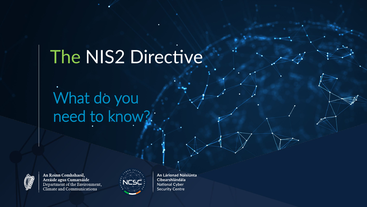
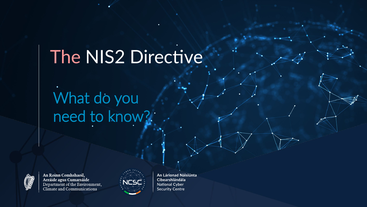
The colour: light green -> pink
